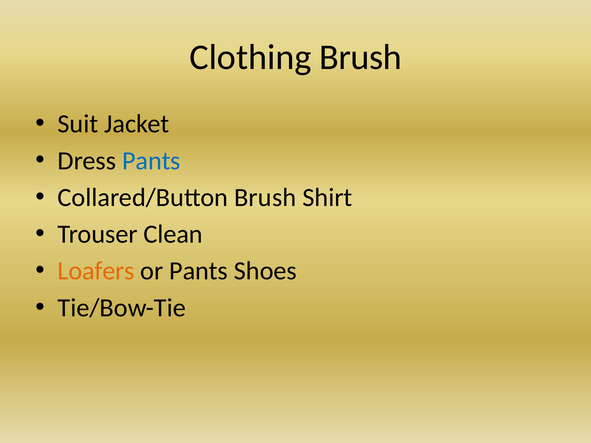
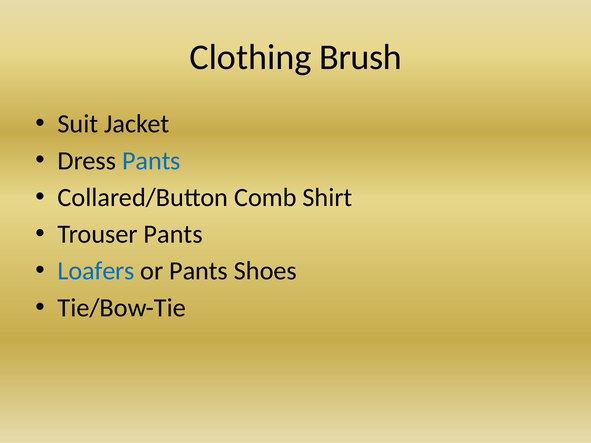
Collared/Button Brush: Brush -> Comb
Trouser Clean: Clean -> Pants
Loafers colour: orange -> blue
